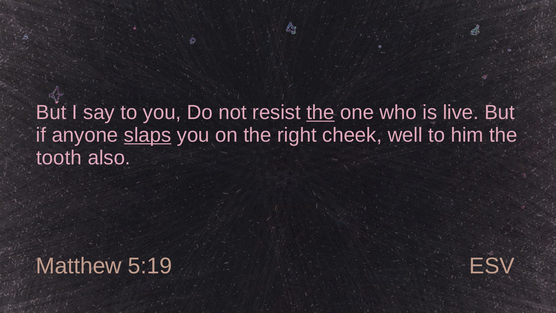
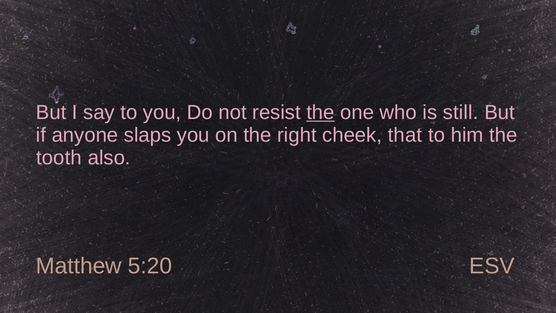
live: live -> still
slaps underline: present -> none
well: well -> that
5:19: 5:19 -> 5:20
